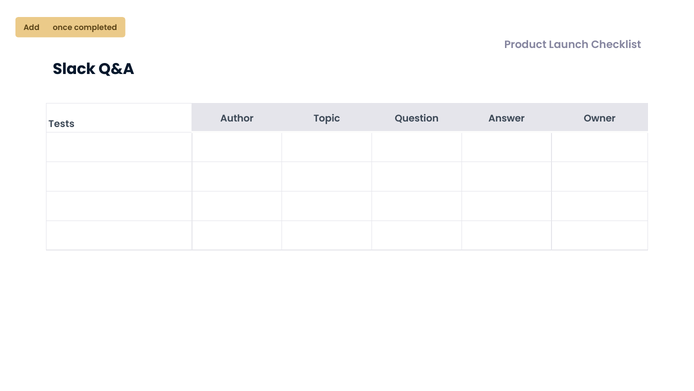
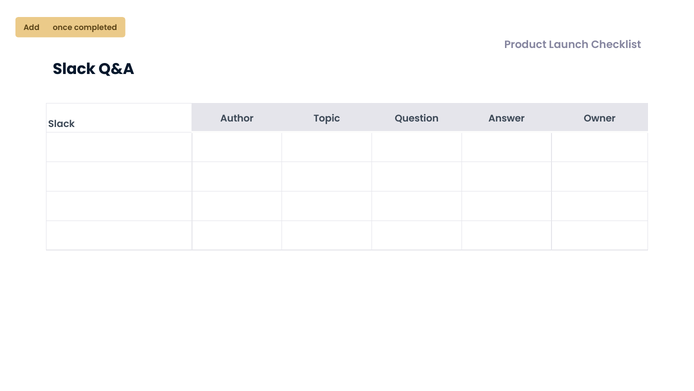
Tests at (61, 124): Tests -> Slack
